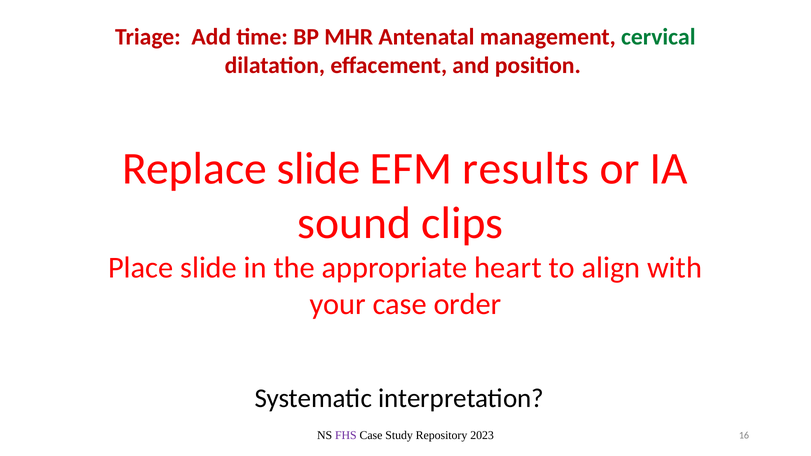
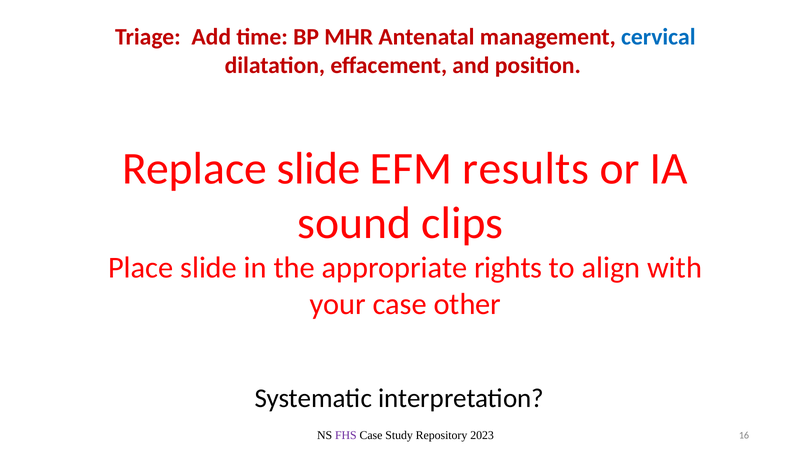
cervical colour: green -> blue
heart: heart -> rights
order: order -> other
